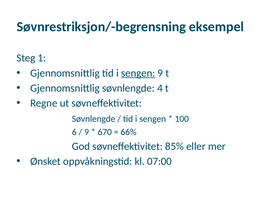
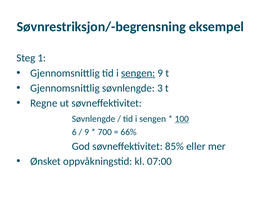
4: 4 -> 3
100 underline: none -> present
670: 670 -> 700
